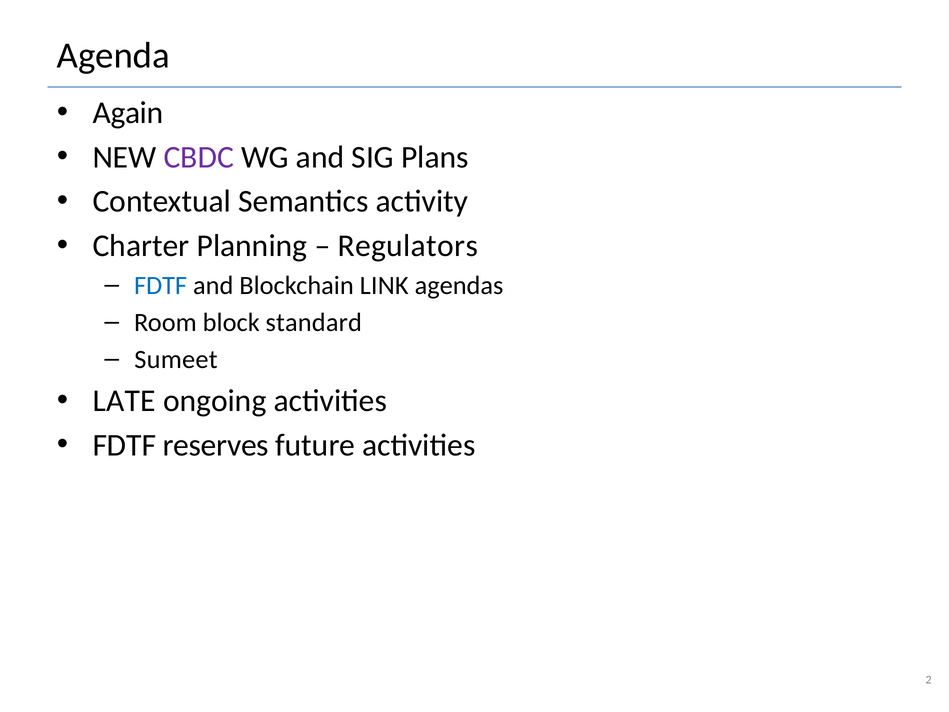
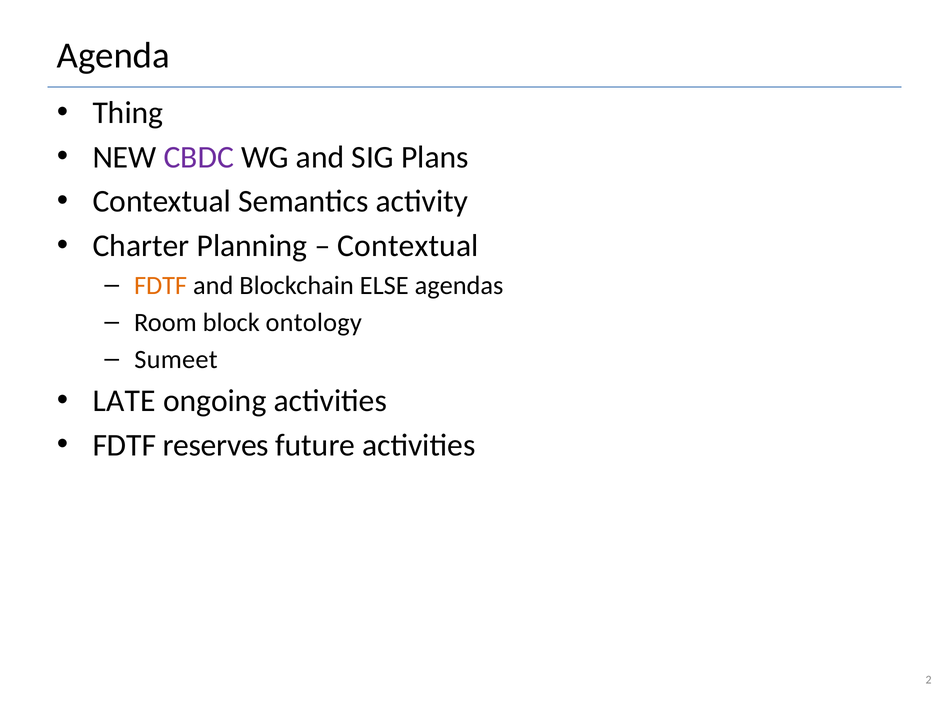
Again: Again -> Thing
Regulators at (408, 246): Regulators -> Contextual
FDTF at (161, 285) colour: blue -> orange
LINK: LINK -> ELSE
standard: standard -> ontology
